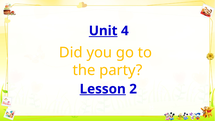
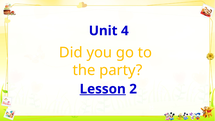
Unit underline: present -> none
